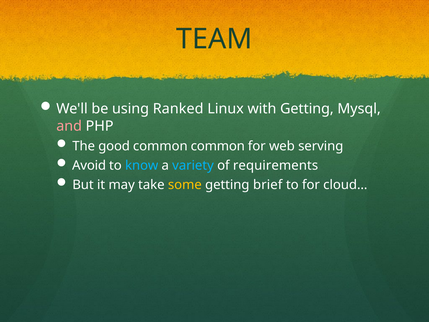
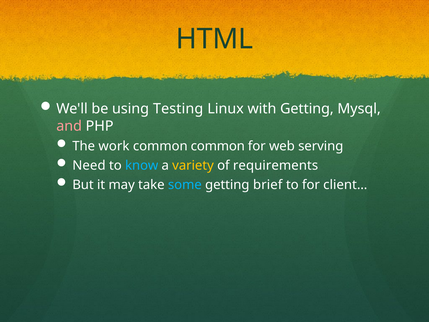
TEAM: TEAM -> HTML
Ranked: Ranked -> Testing
good: good -> work
Avoid: Avoid -> Need
variety colour: light blue -> yellow
some colour: yellow -> light blue
cloud…: cloud… -> client…
